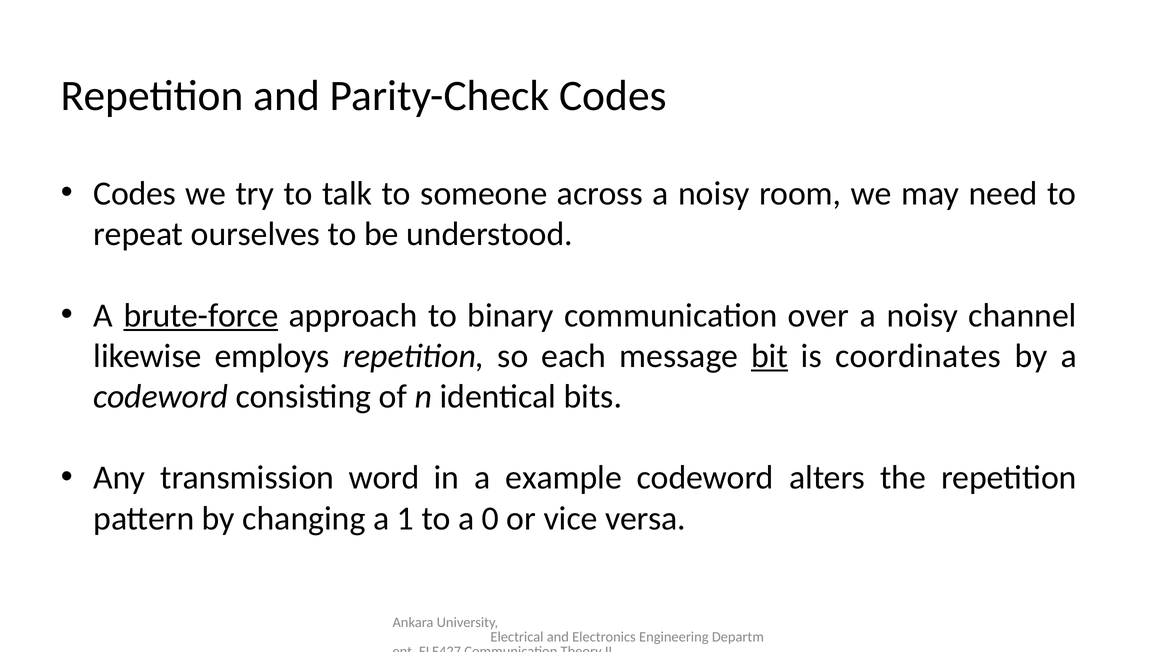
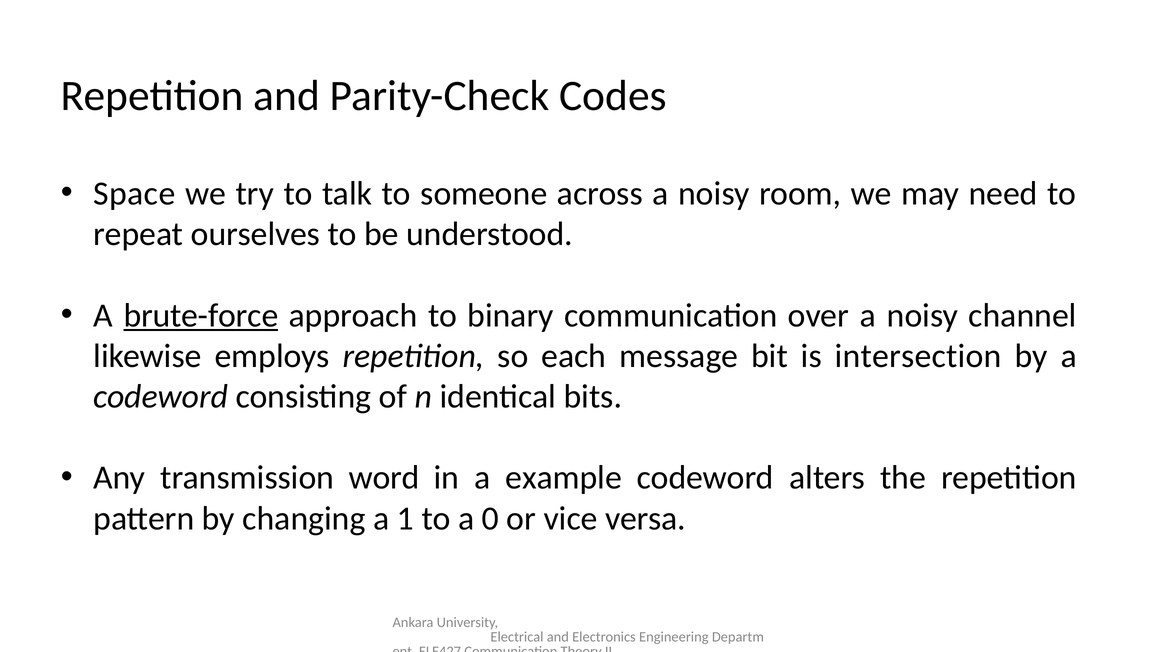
Codes at (135, 194): Codes -> Space
bit underline: present -> none
coordinates: coordinates -> intersection
